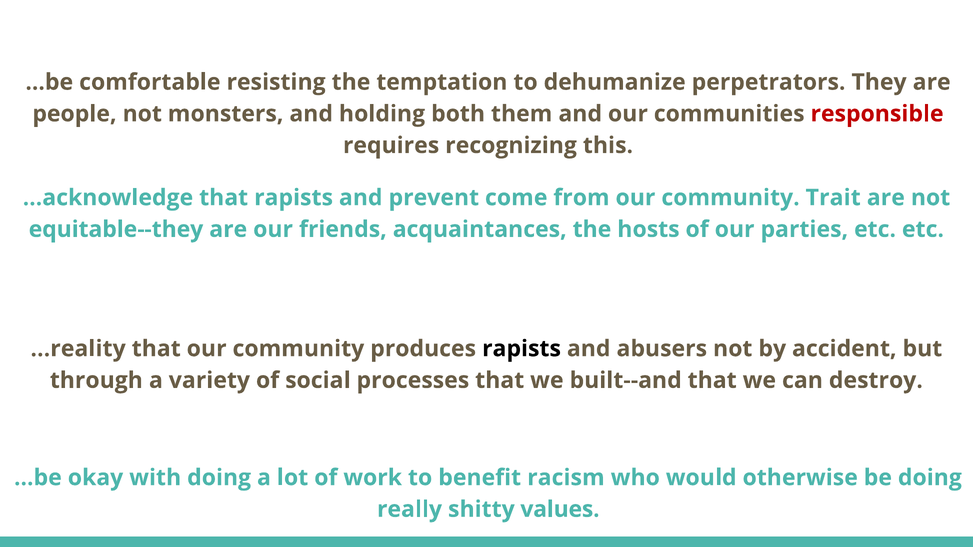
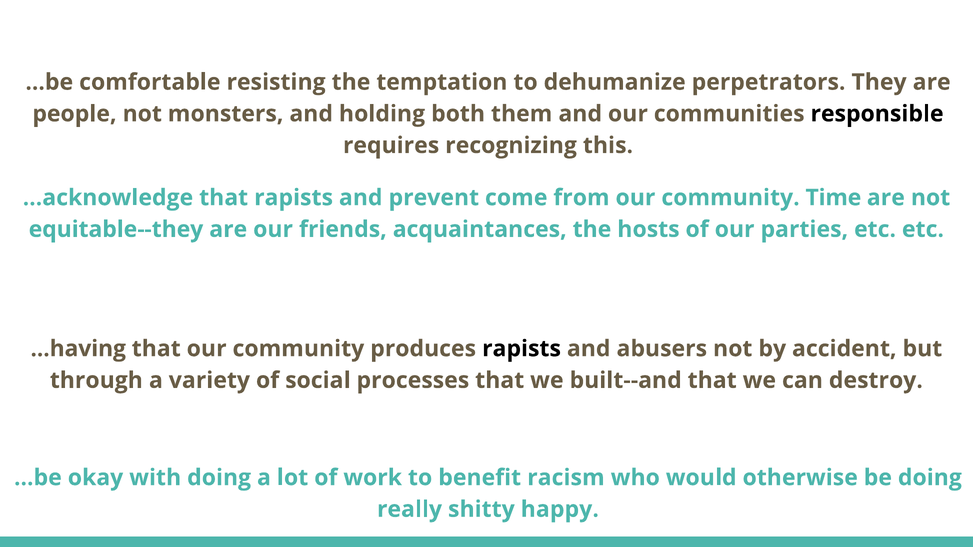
responsible colour: red -> black
Trait: Trait -> Time
...reality: ...reality -> ...having
values: values -> happy
